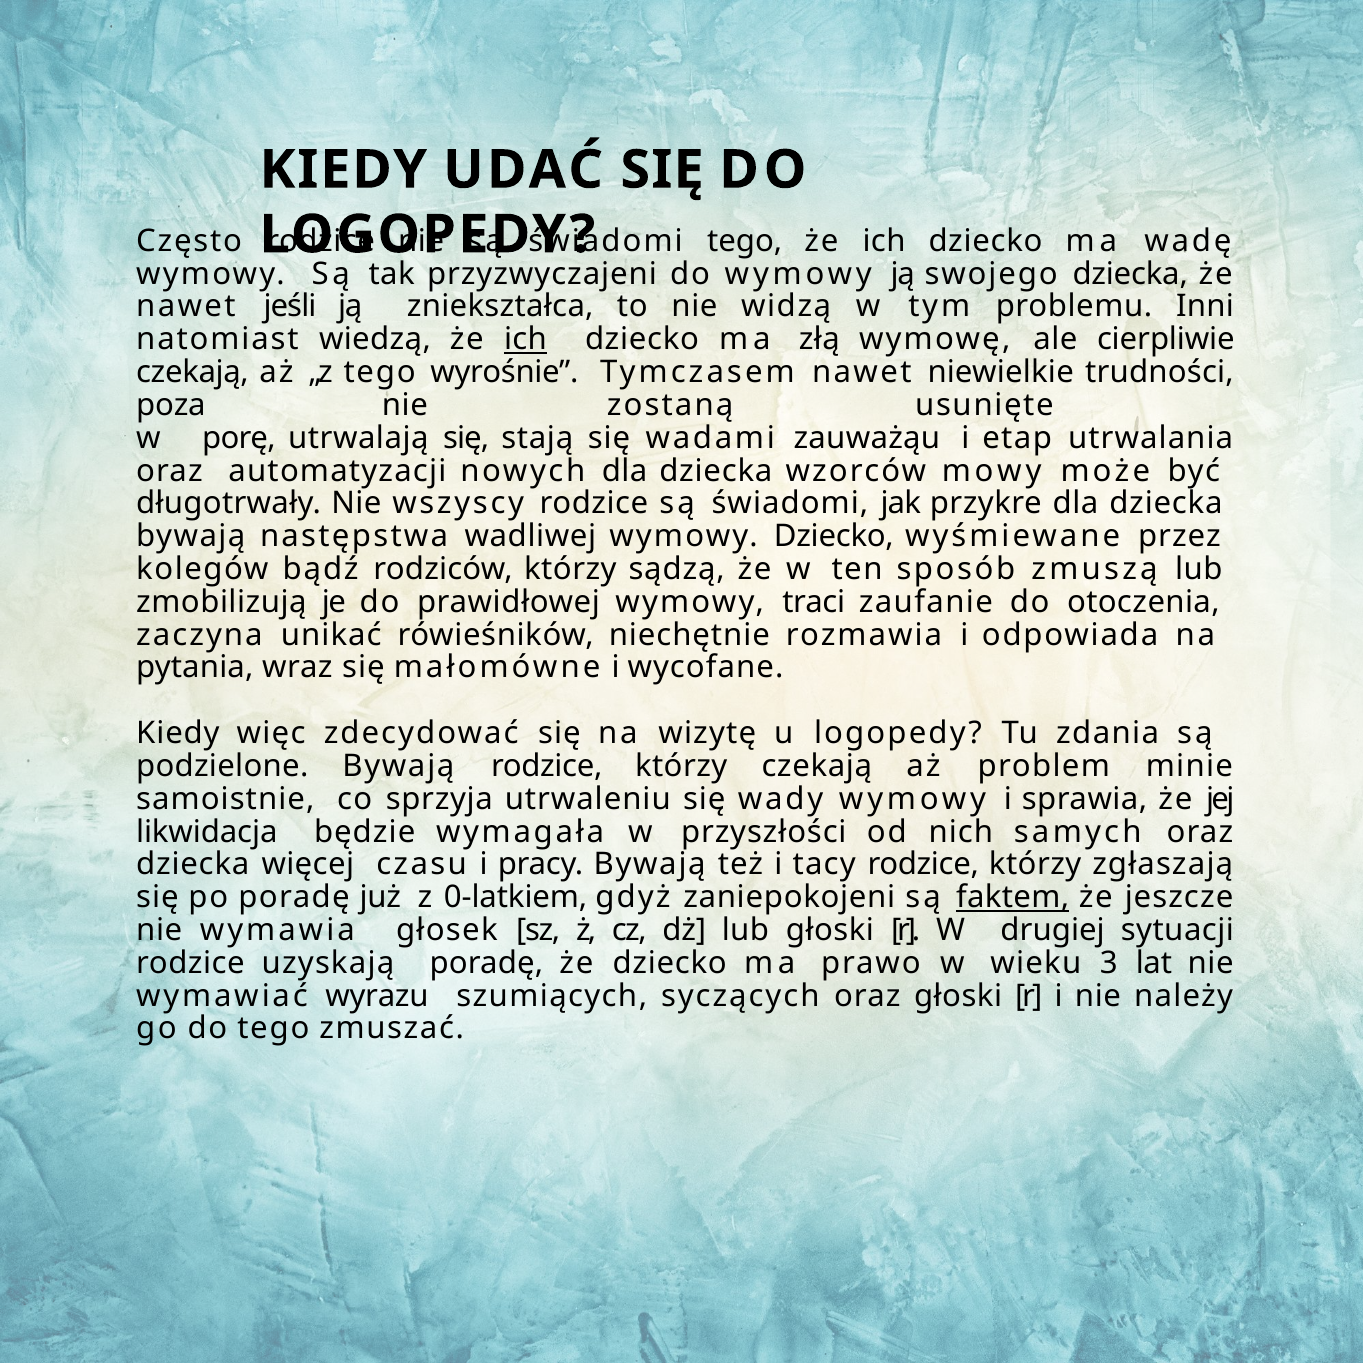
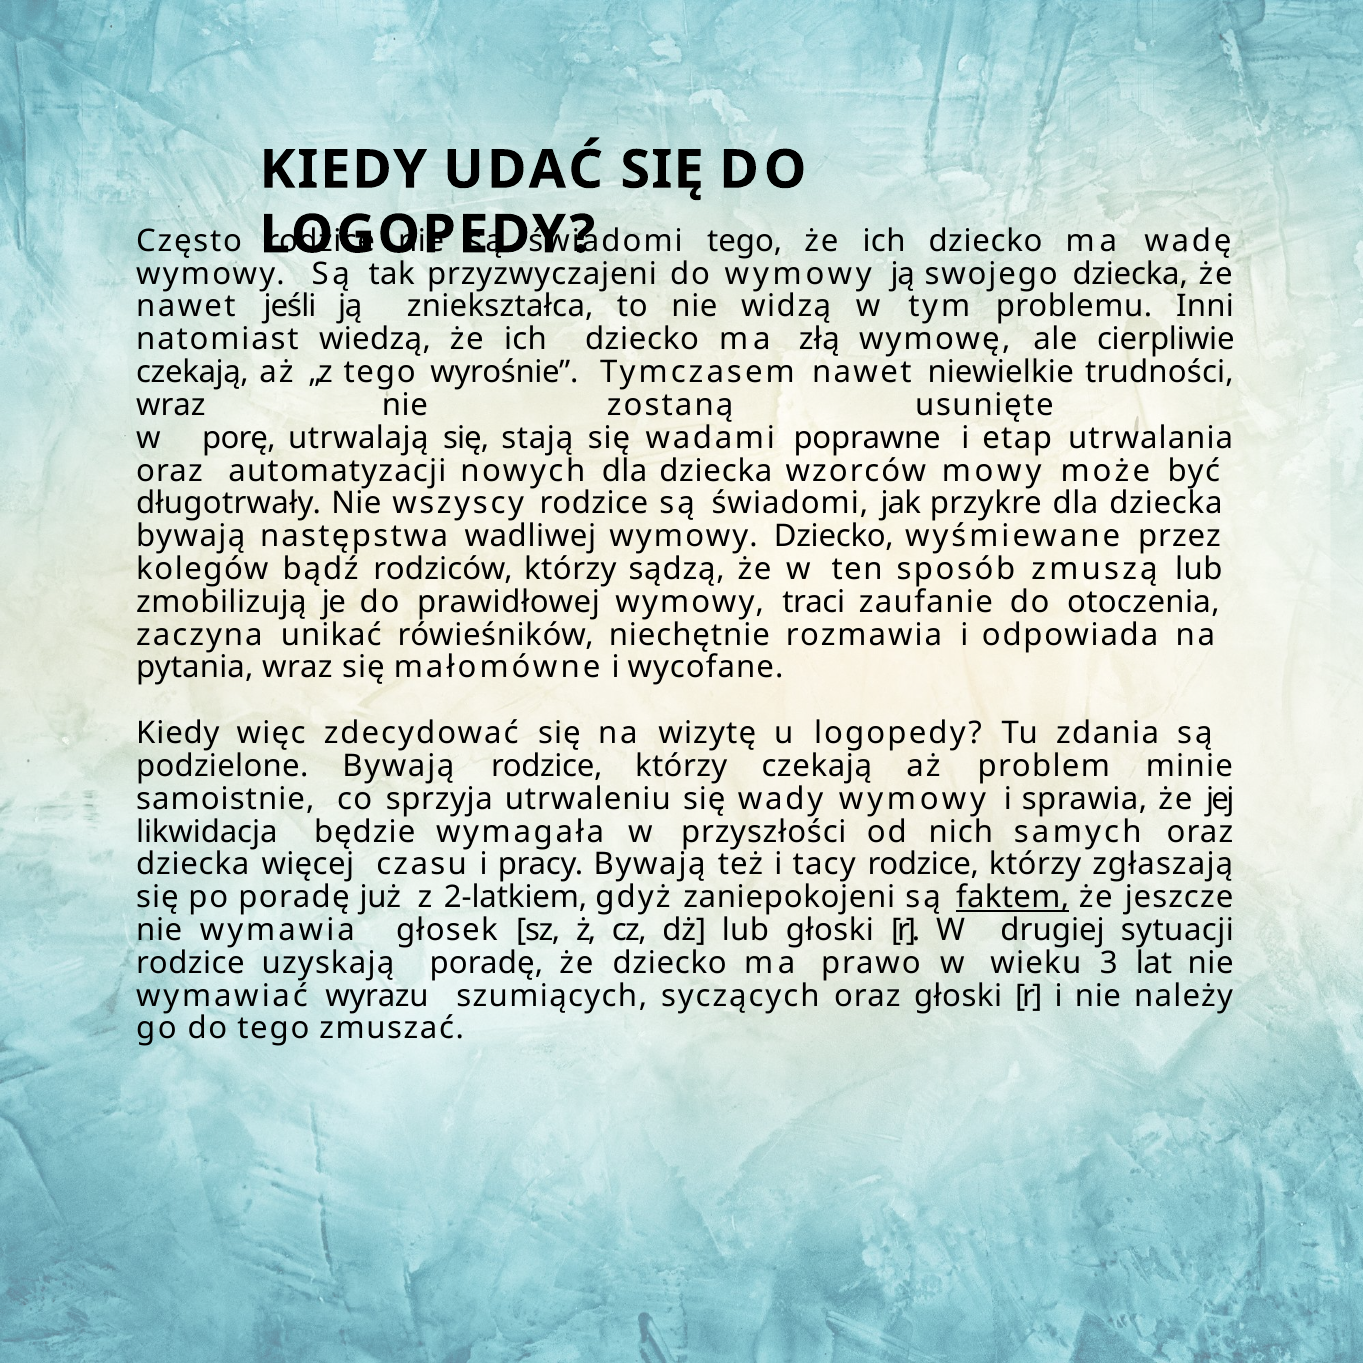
ich at (525, 339) underline: present -> none
poza at (171, 405): poza -> wraz
zauważąu: zauważąu -> poprawne
0-latkiem: 0-latkiem -> 2-latkiem
